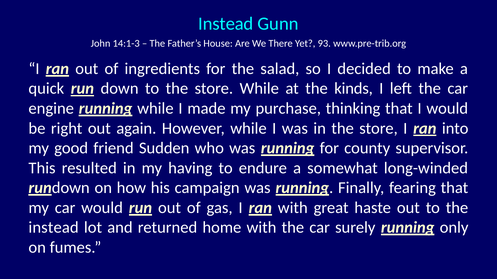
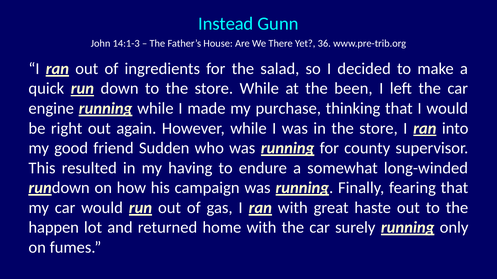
93: 93 -> 36
kinds: kinds -> been
instead at (54, 228): instead -> happen
